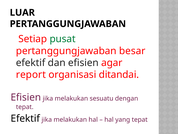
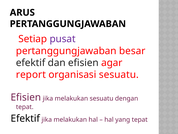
LUAR: LUAR -> ARUS
pusat colour: green -> purple
organisasi ditandai: ditandai -> sesuatu
